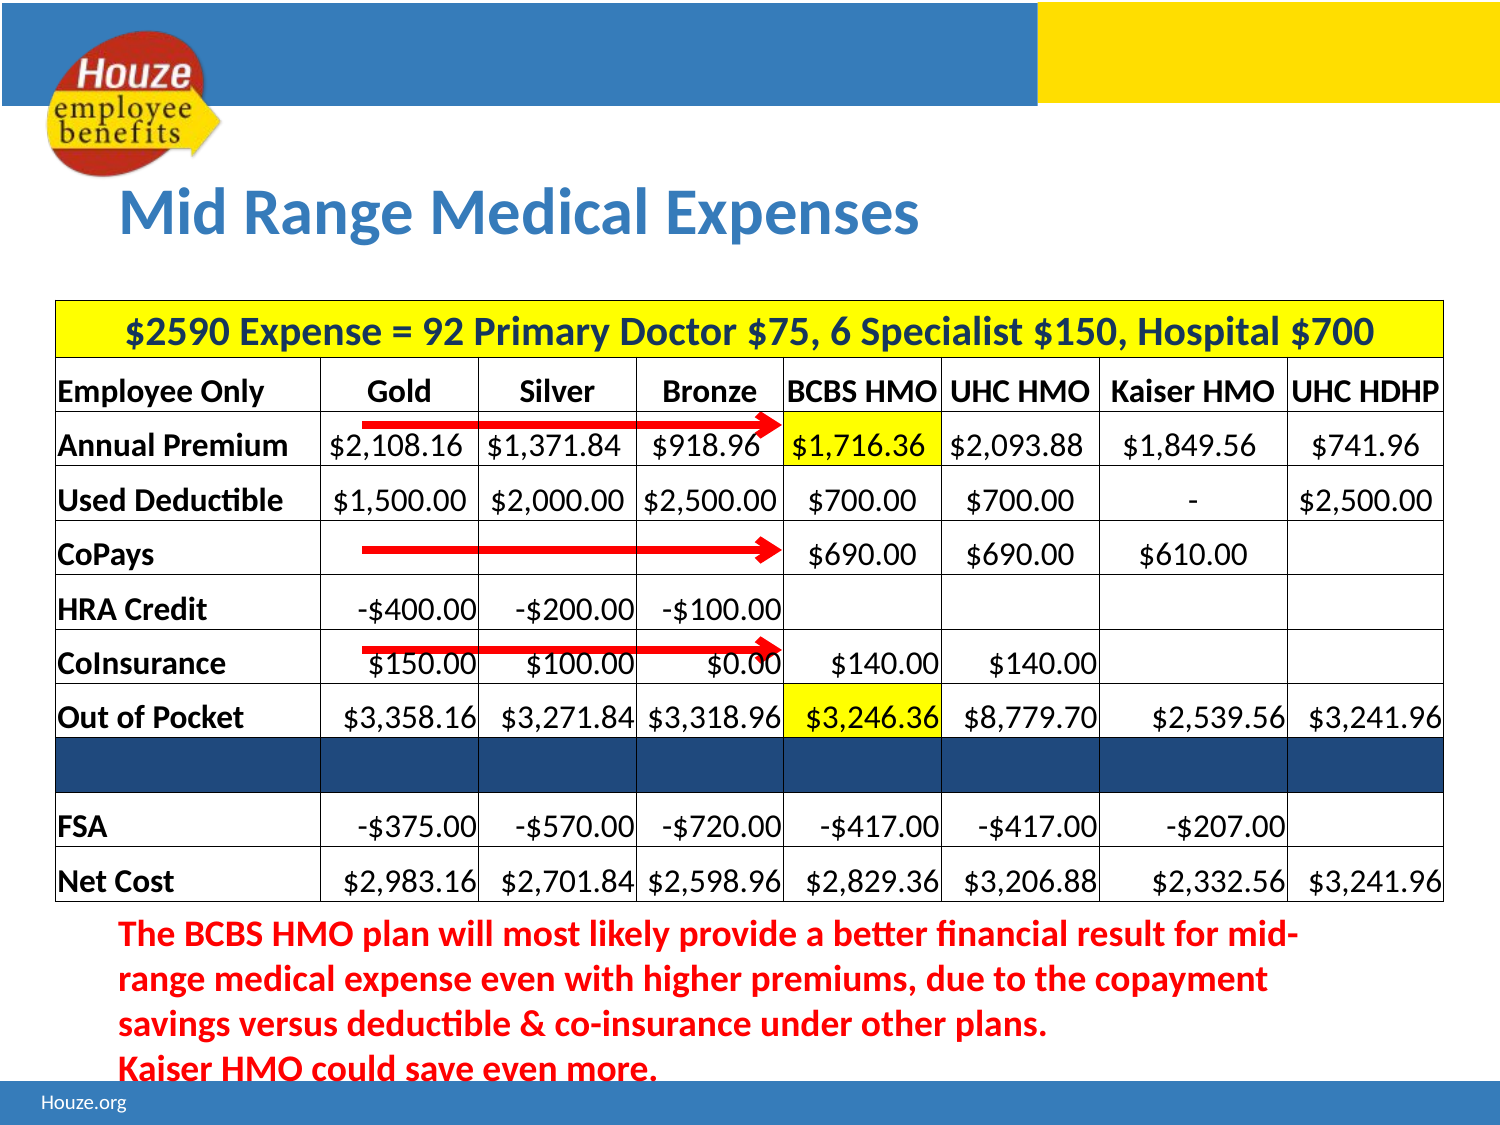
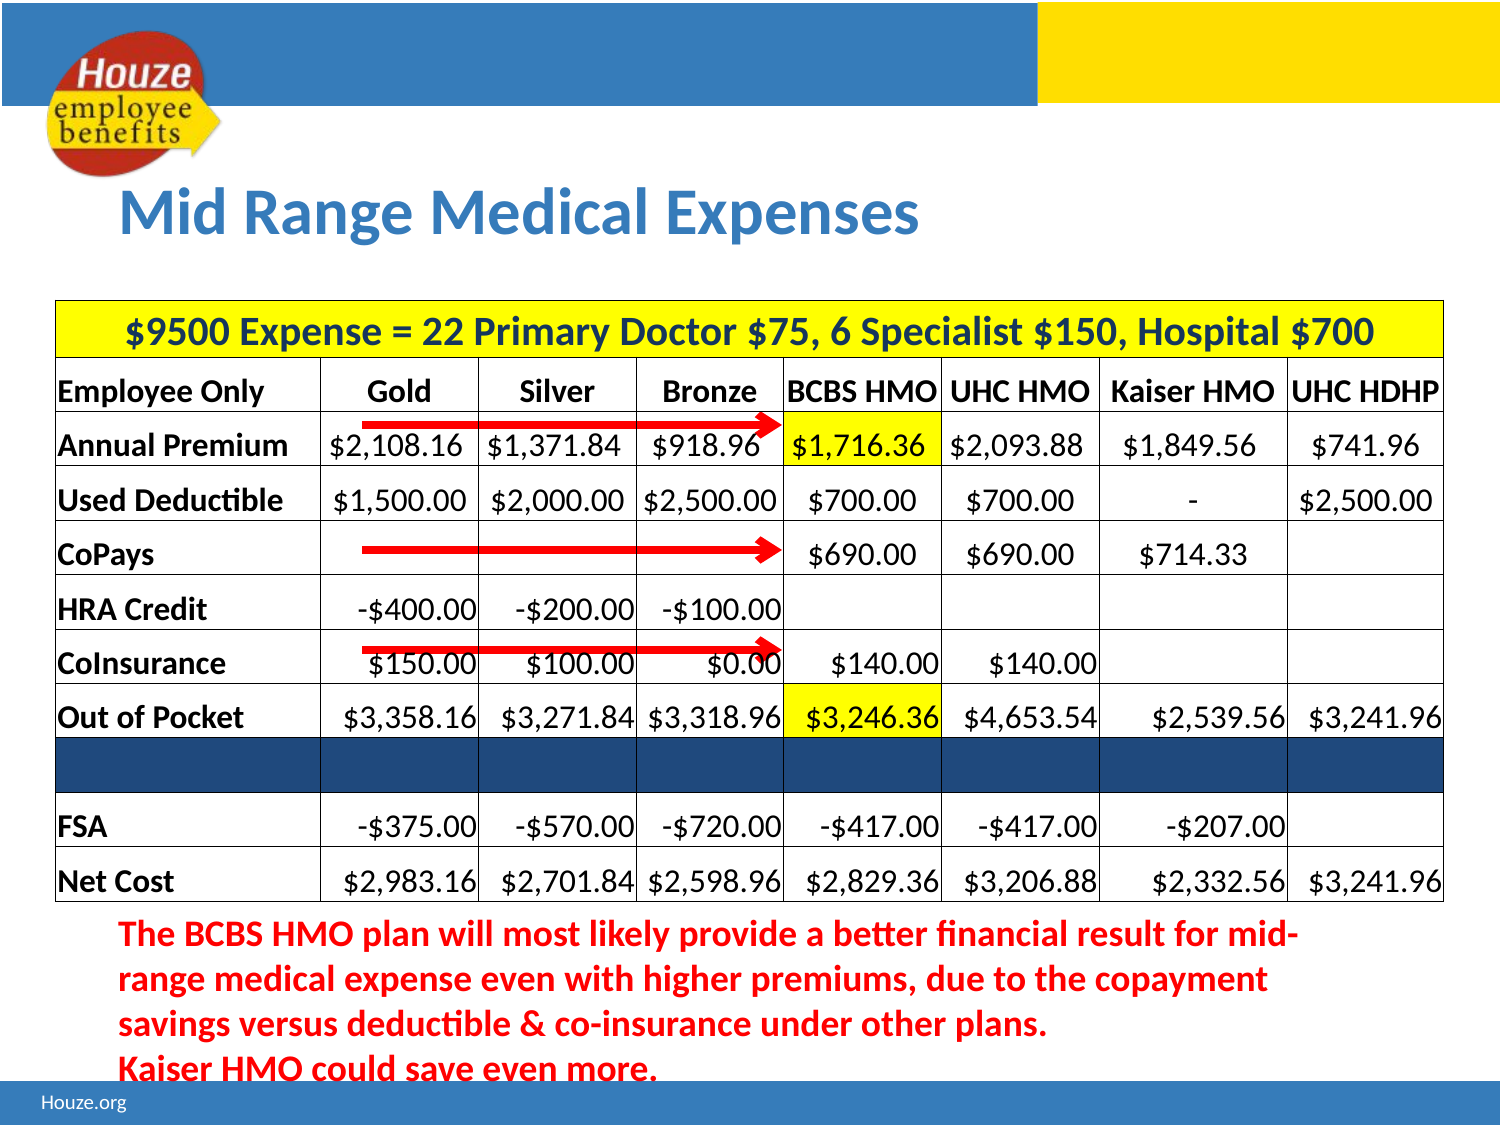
$2590: $2590 -> $9500
92: 92 -> 22
$610.00: $610.00 -> $714.33
$8,779.70: $8,779.70 -> $4,653.54
